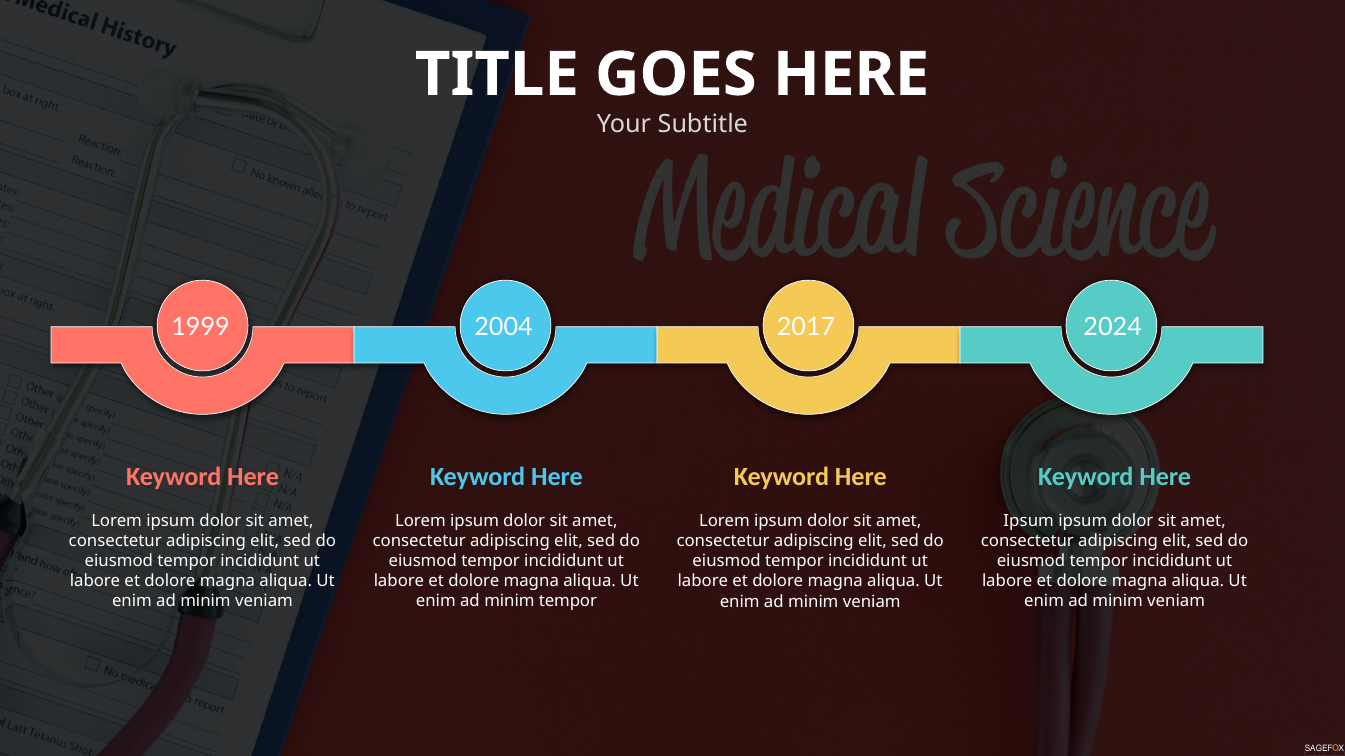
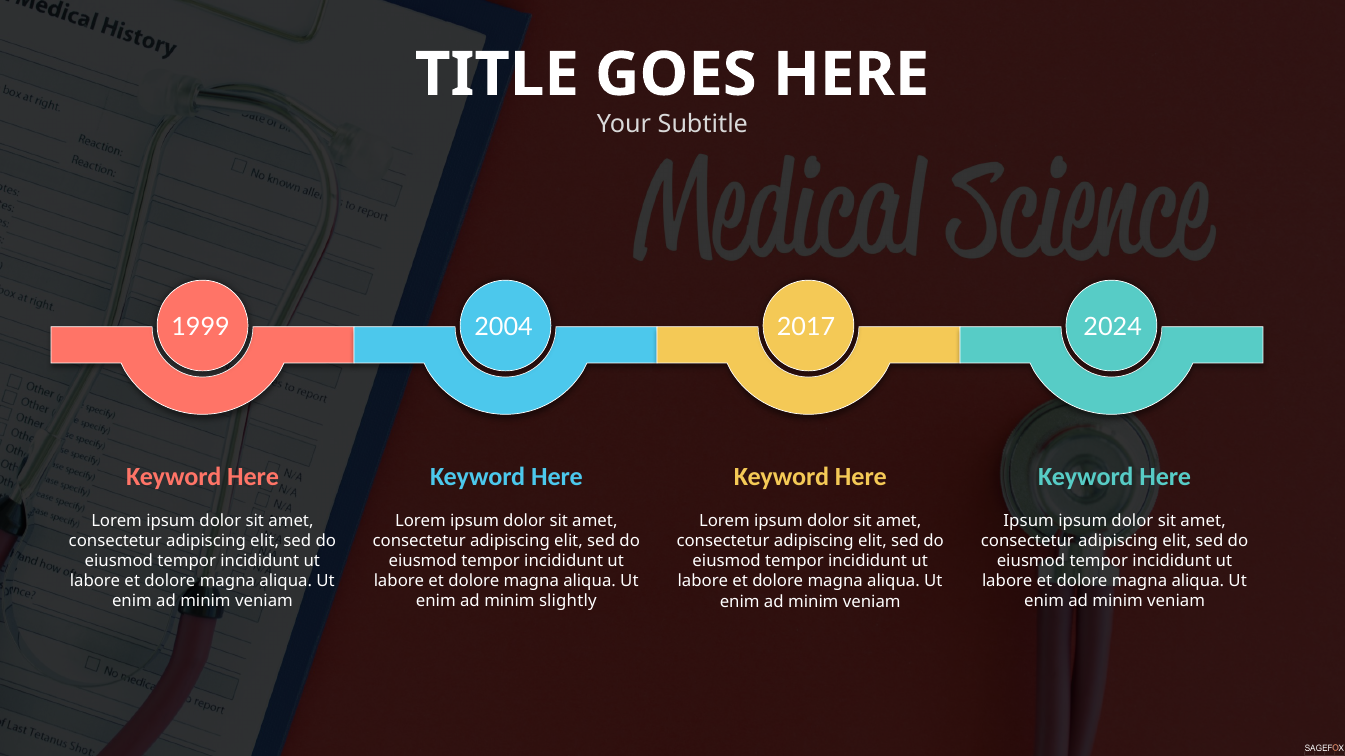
minim tempor: tempor -> slightly
